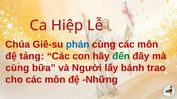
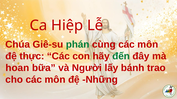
phán colour: blue -> green
tảng: tảng -> thực
cùng at (17, 68): cùng -> hoan
